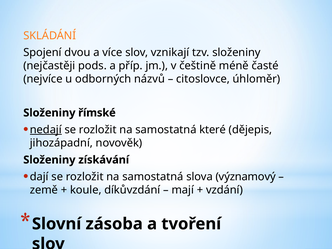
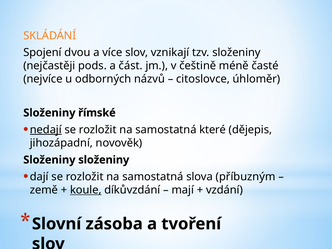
příp: příp -> část
Složeniny získávání: získávání -> složeniny
významový: významový -> příbuzným
koule underline: none -> present
